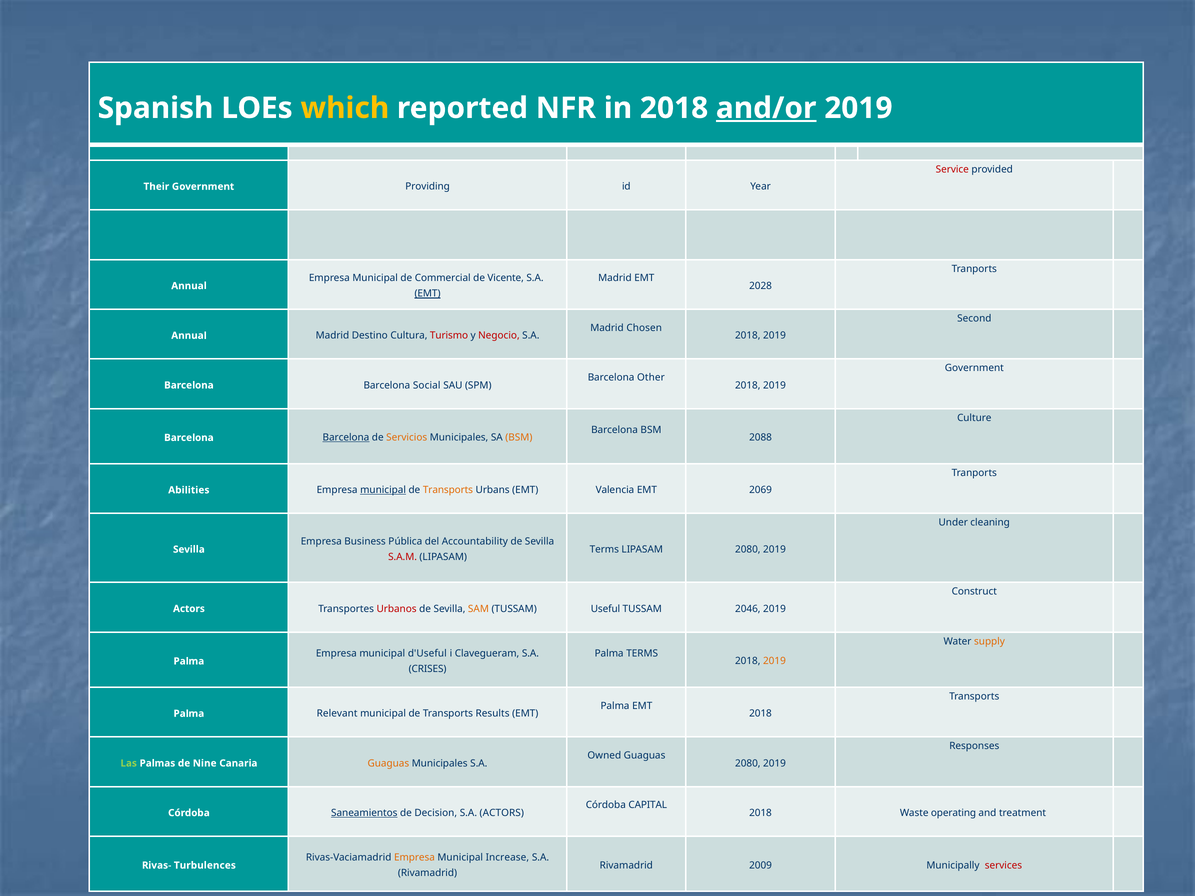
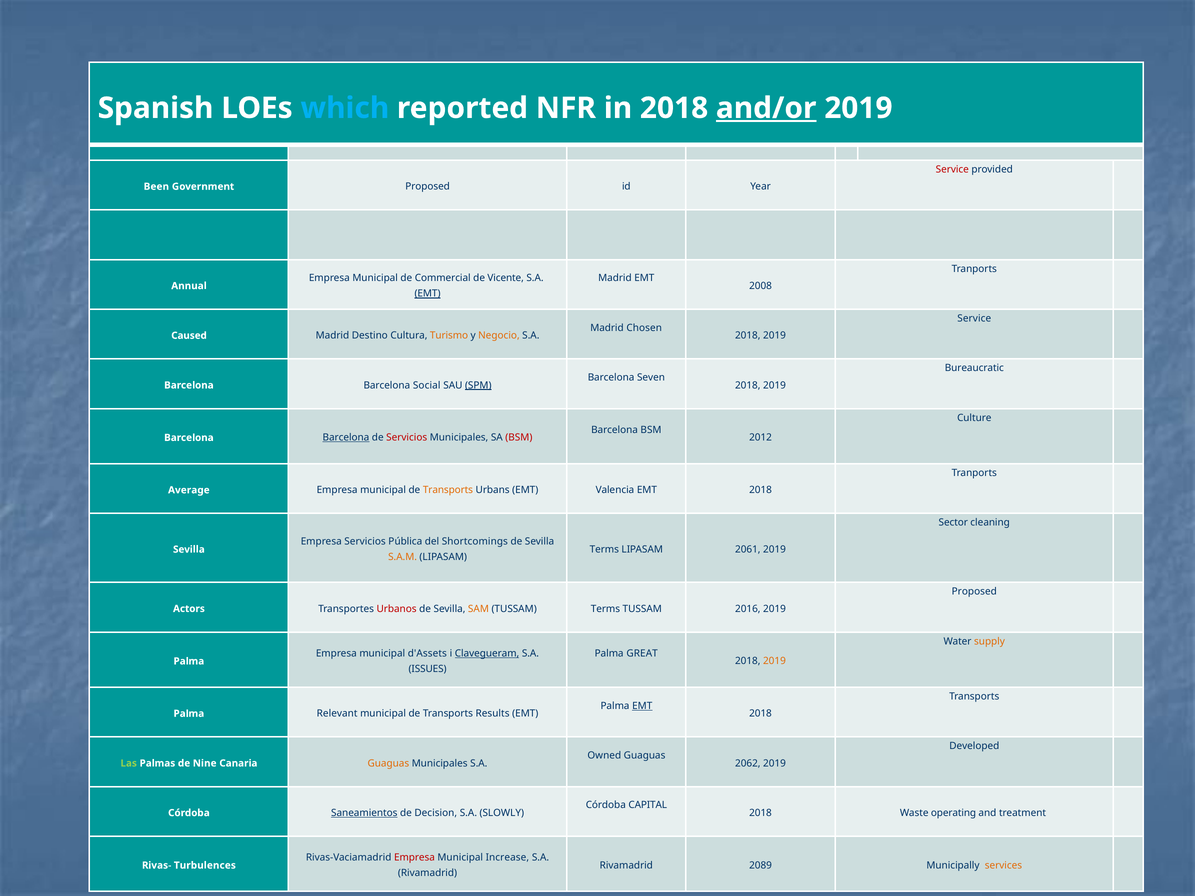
which colour: yellow -> light blue
Their: Their -> Been
Government Providing: Providing -> Proposed
2028: 2028 -> 2008
Second at (974, 319): Second -> Service
Annual at (189, 336): Annual -> Caused
Turismo colour: red -> orange
Negocio colour: red -> orange
Government at (974, 368): Government -> Bureaucratic
Other: Other -> Seven
SPM underline: none -> present
2088: 2088 -> 2012
Servicios at (407, 438) colour: orange -> red
BSM at (519, 438) colour: orange -> red
Abilities: Abilities -> Average
municipal at (383, 490) underline: present -> none
Valencia EMT 2069: 2069 -> 2018
Under: Under -> Sector
Empresa Business: Business -> Servicios
Accountability: Accountability -> Shortcomings
LIPASAM 2080: 2080 -> 2061
S.A.M colour: red -> orange
Construct at (974, 592): Construct -> Proposed
TUSSAM Useful: Useful -> Terms
2046: 2046 -> 2016
d'Useful: d'Useful -> d'Assets
Clavegueram underline: none -> present
Palma TERMS: TERMS -> GREAT
CRISES: CRISES -> ISSUES
EMT at (642, 706) underline: none -> present
Responses: Responses -> Developed
2080 at (748, 763): 2080 -> 2062
S.A ACTORS: ACTORS -> SLOWLY
Empresa at (414, 858) colour: orange -> red
2009: 2009 -> 2089
services colour: red -> orange
